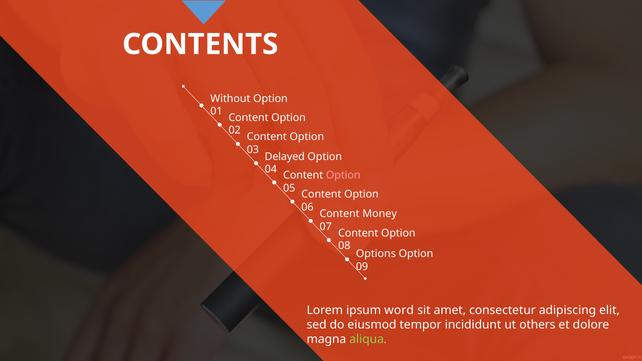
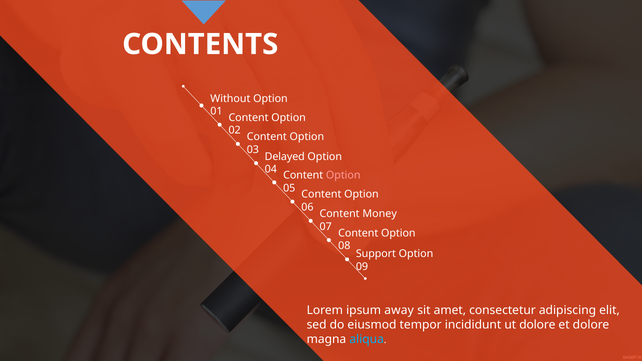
Options: Options -> Support
word: word -> away
ut others: others -> dolore
aliqua colour: light green -> light blue
